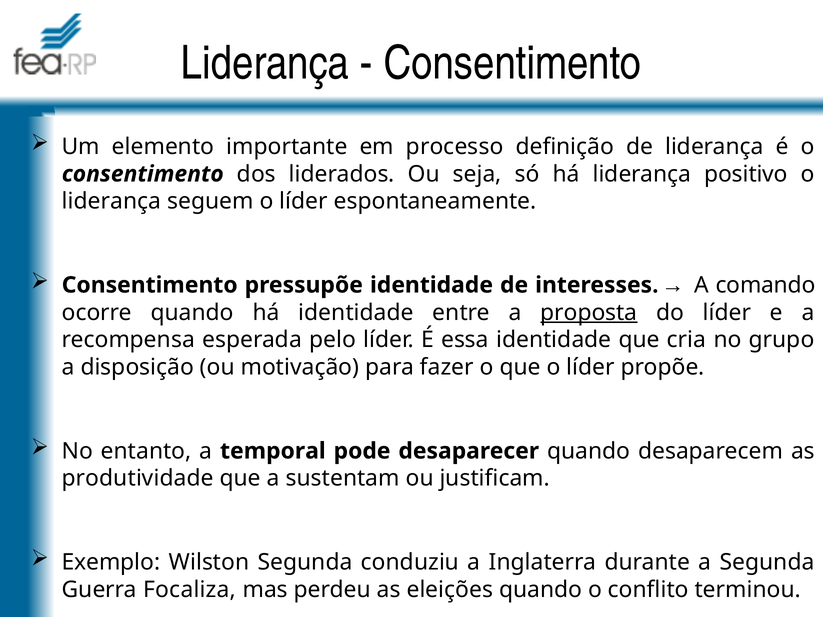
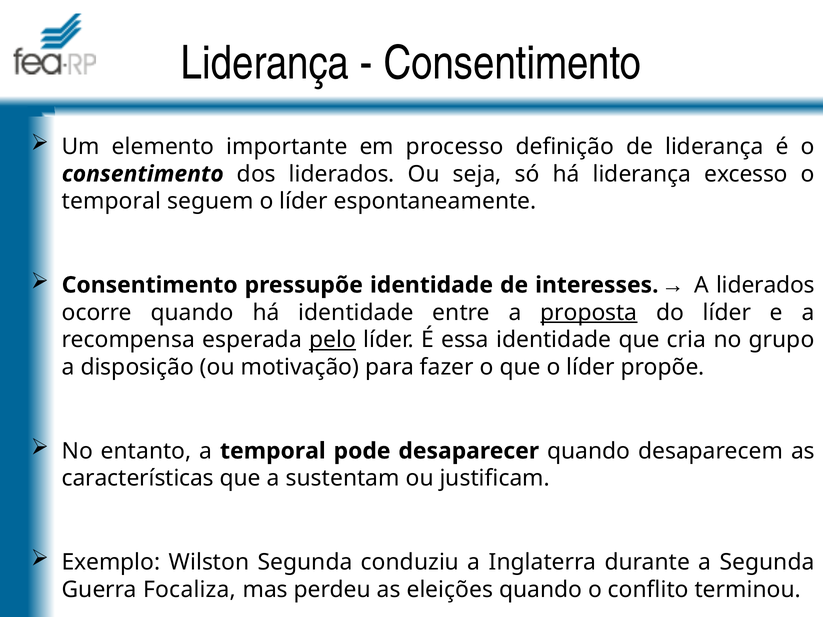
positivo: positivo -> excesso
liderança at (112, 201): liderança -> temporal
A comando: comando -> liderados
pelo underline: none -> present
produtividade: produtividade -> características
